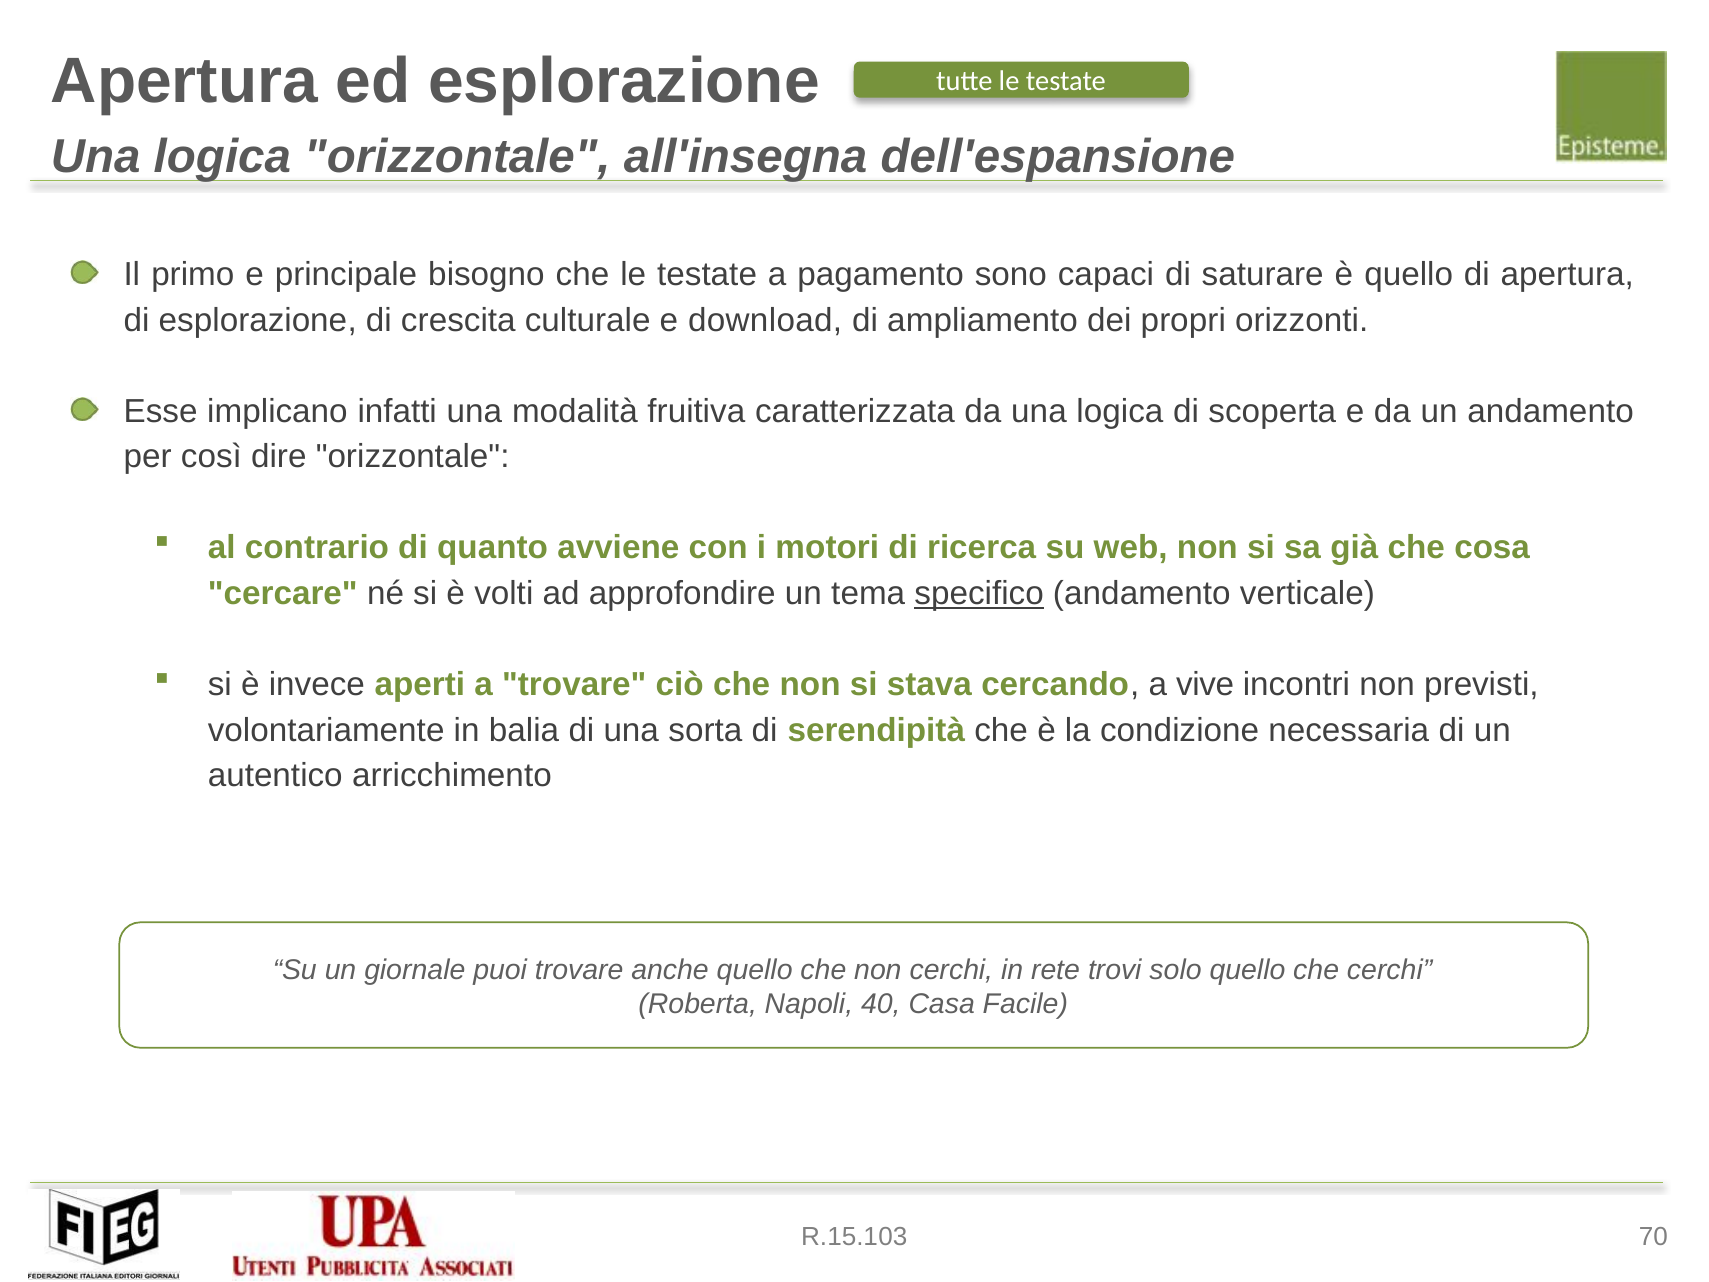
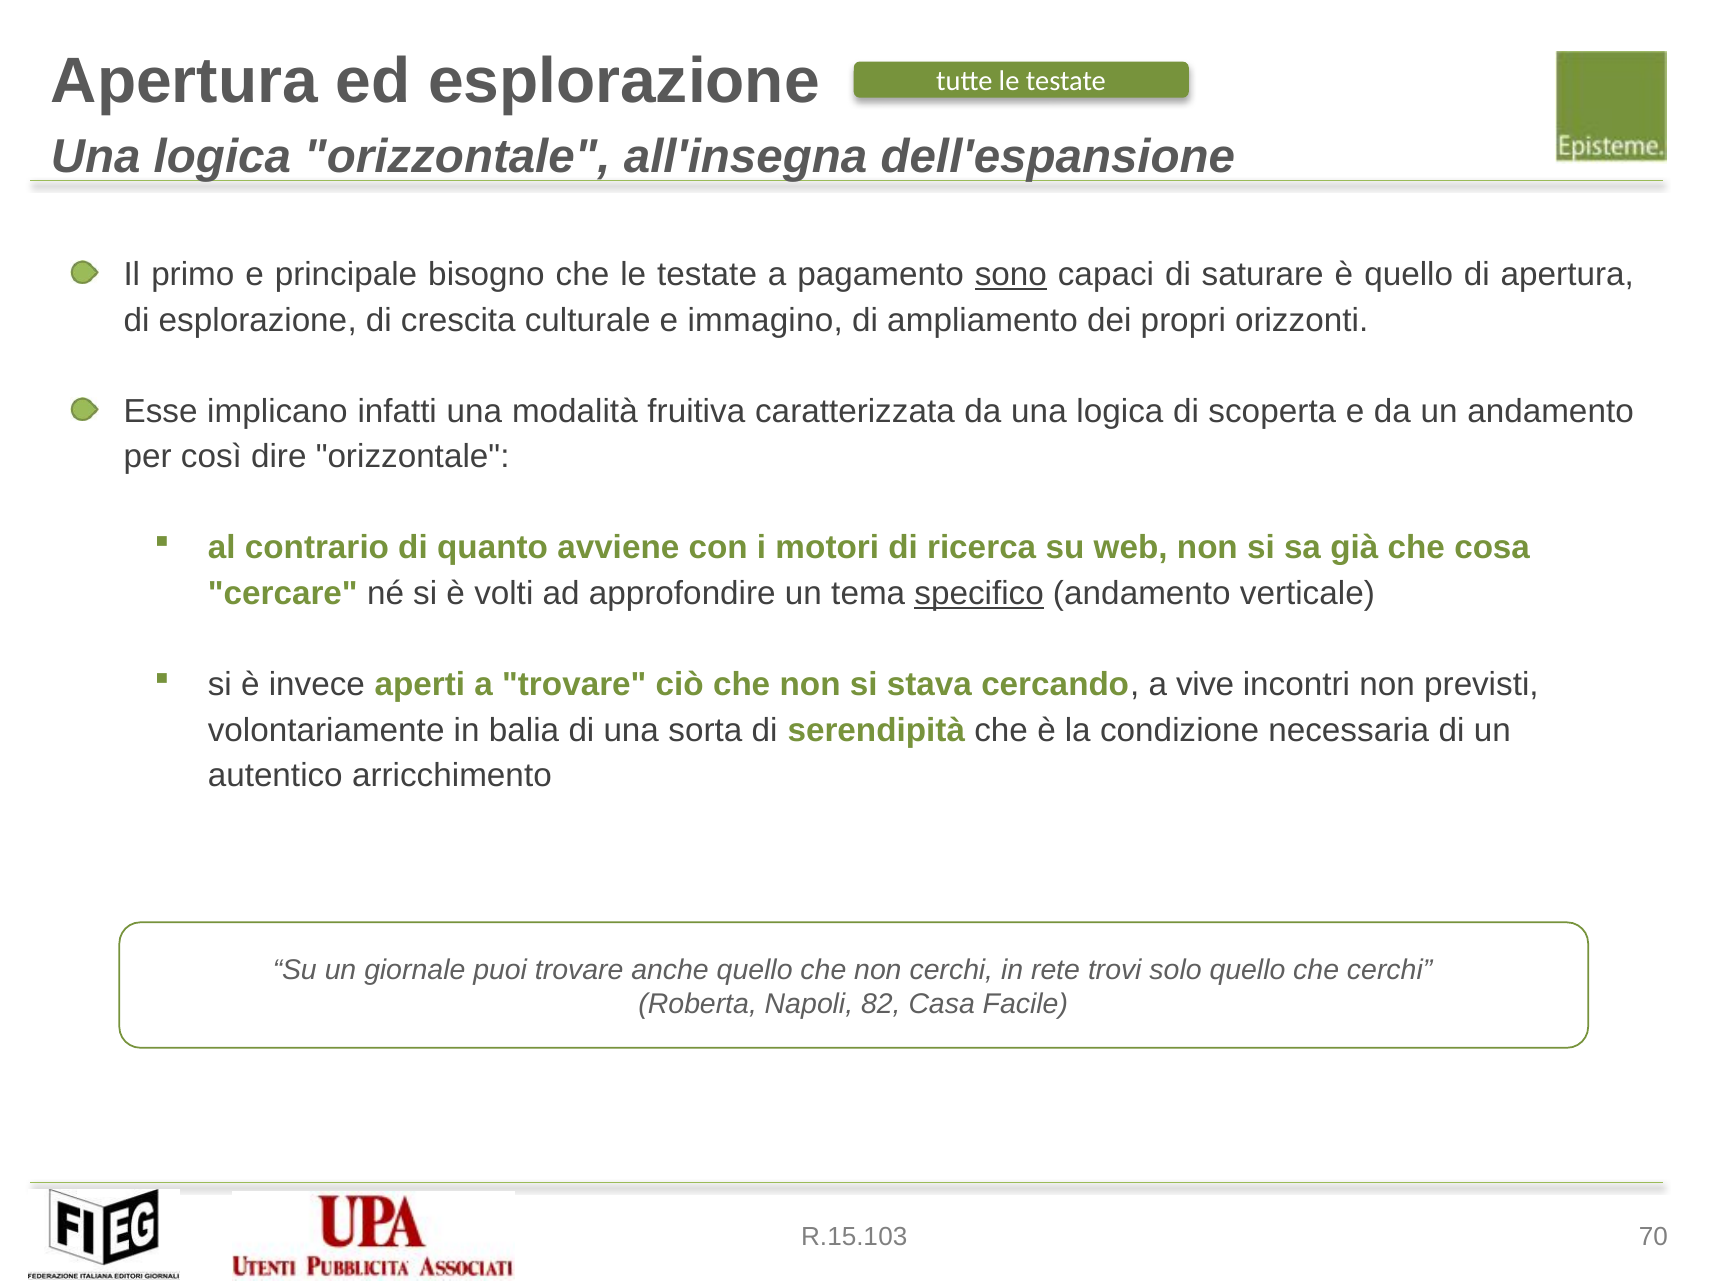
sono underline: none -> present
download: download -> immagino
40: 40 -> 82
